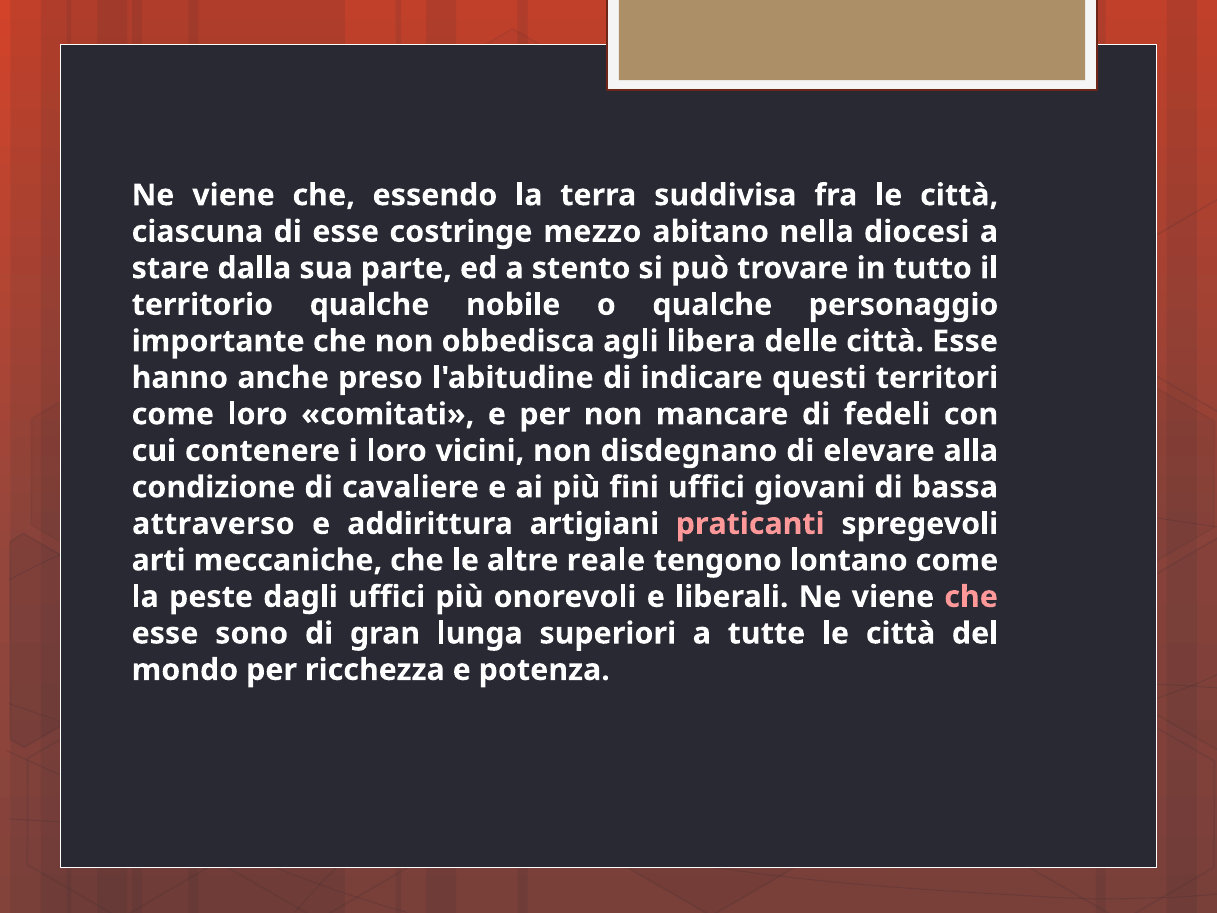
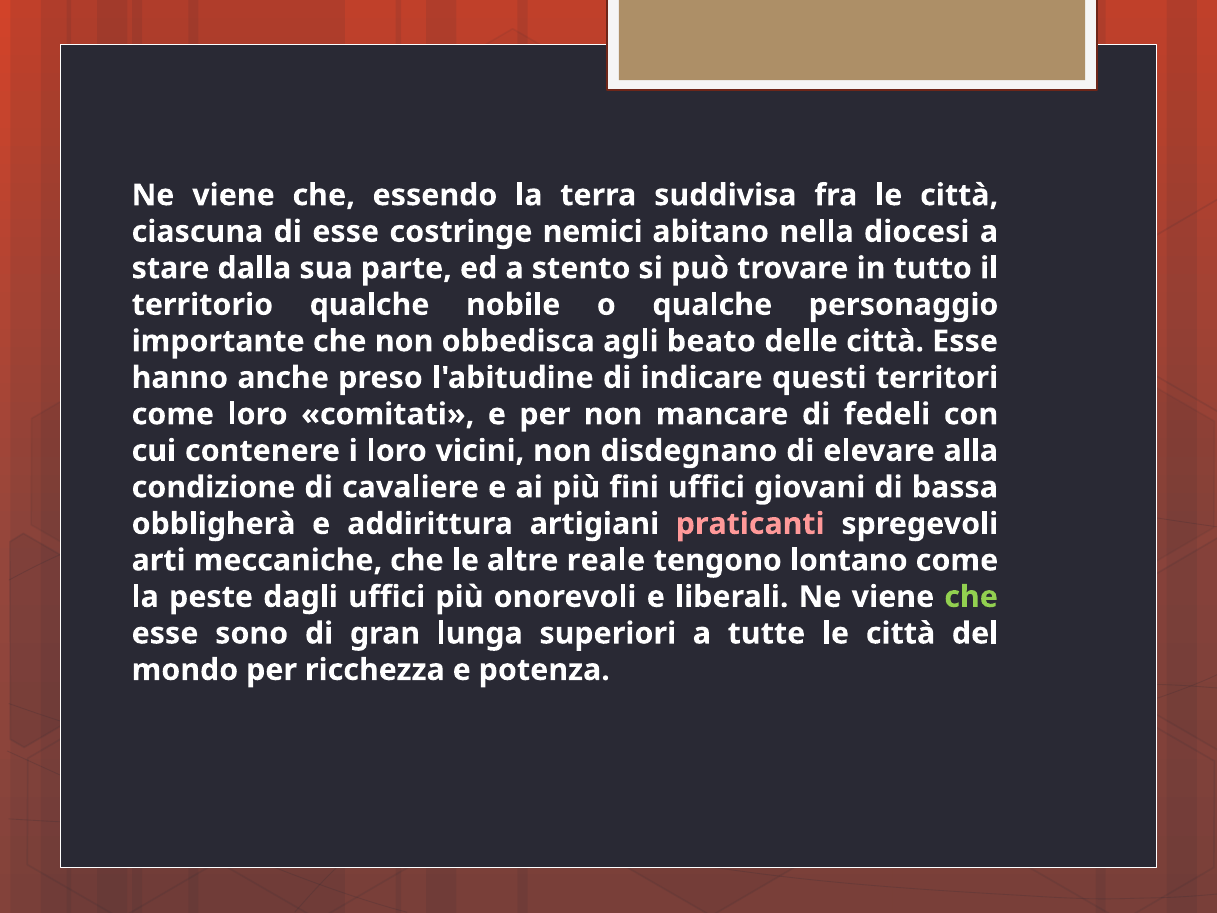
mezzo: mezzo -> nemici
libera: libera -> beato
attraverso: attraverso -> obbligherà
che at (971, 597) colour: pink -> light green
